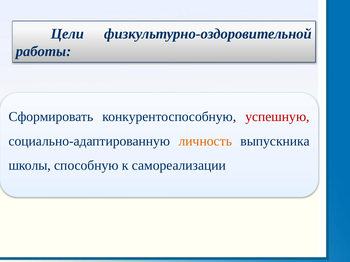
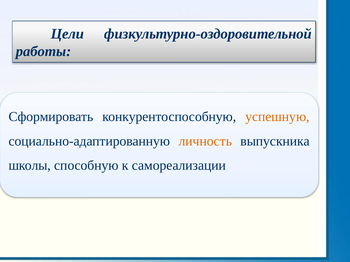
успешную colour: red -> orange
